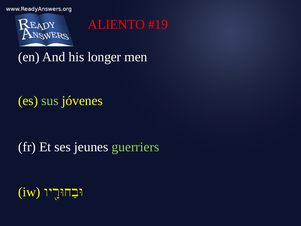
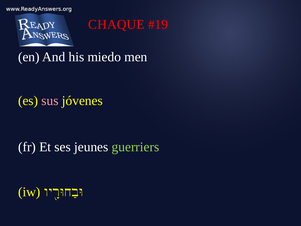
ALIENTO: ALIENTO -> CHAQUE
longer: longer -> miedo
sus colour: light green -> pink
